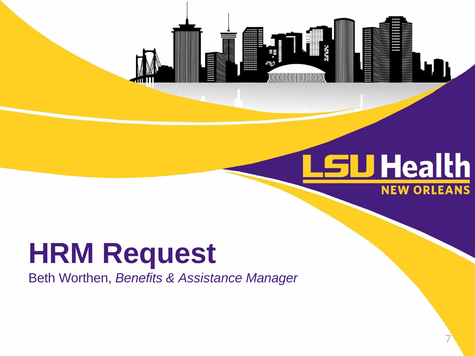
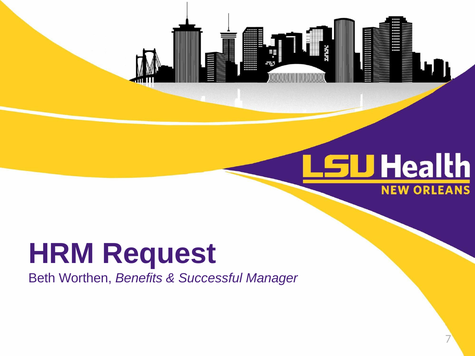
Assistance: Assistance -> Successful
